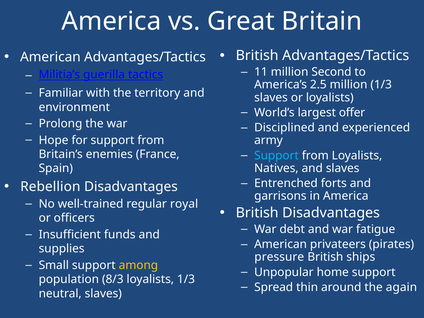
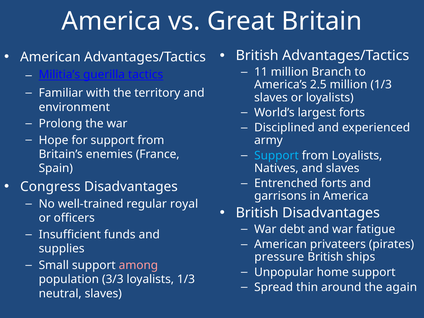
Second: Second -> Branch
largest offer: offer -> forts
Rebellion: Rebellion -> Congress
among colour: yellow -> pink
8/3: 8/3 -> 3/3
